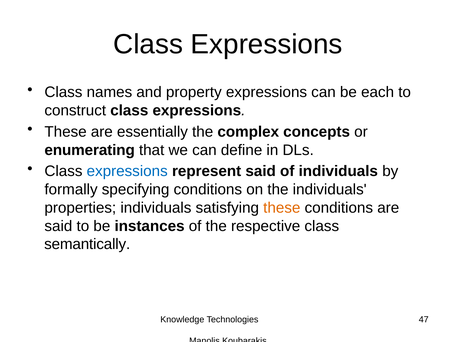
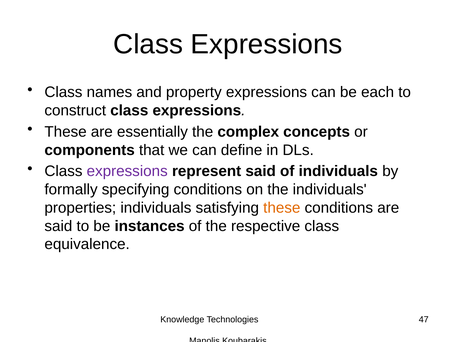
enumerating: enumerating -> components
expressions at (127, 171) colour: blue -> purple
semantically: semantically -> equivalence
